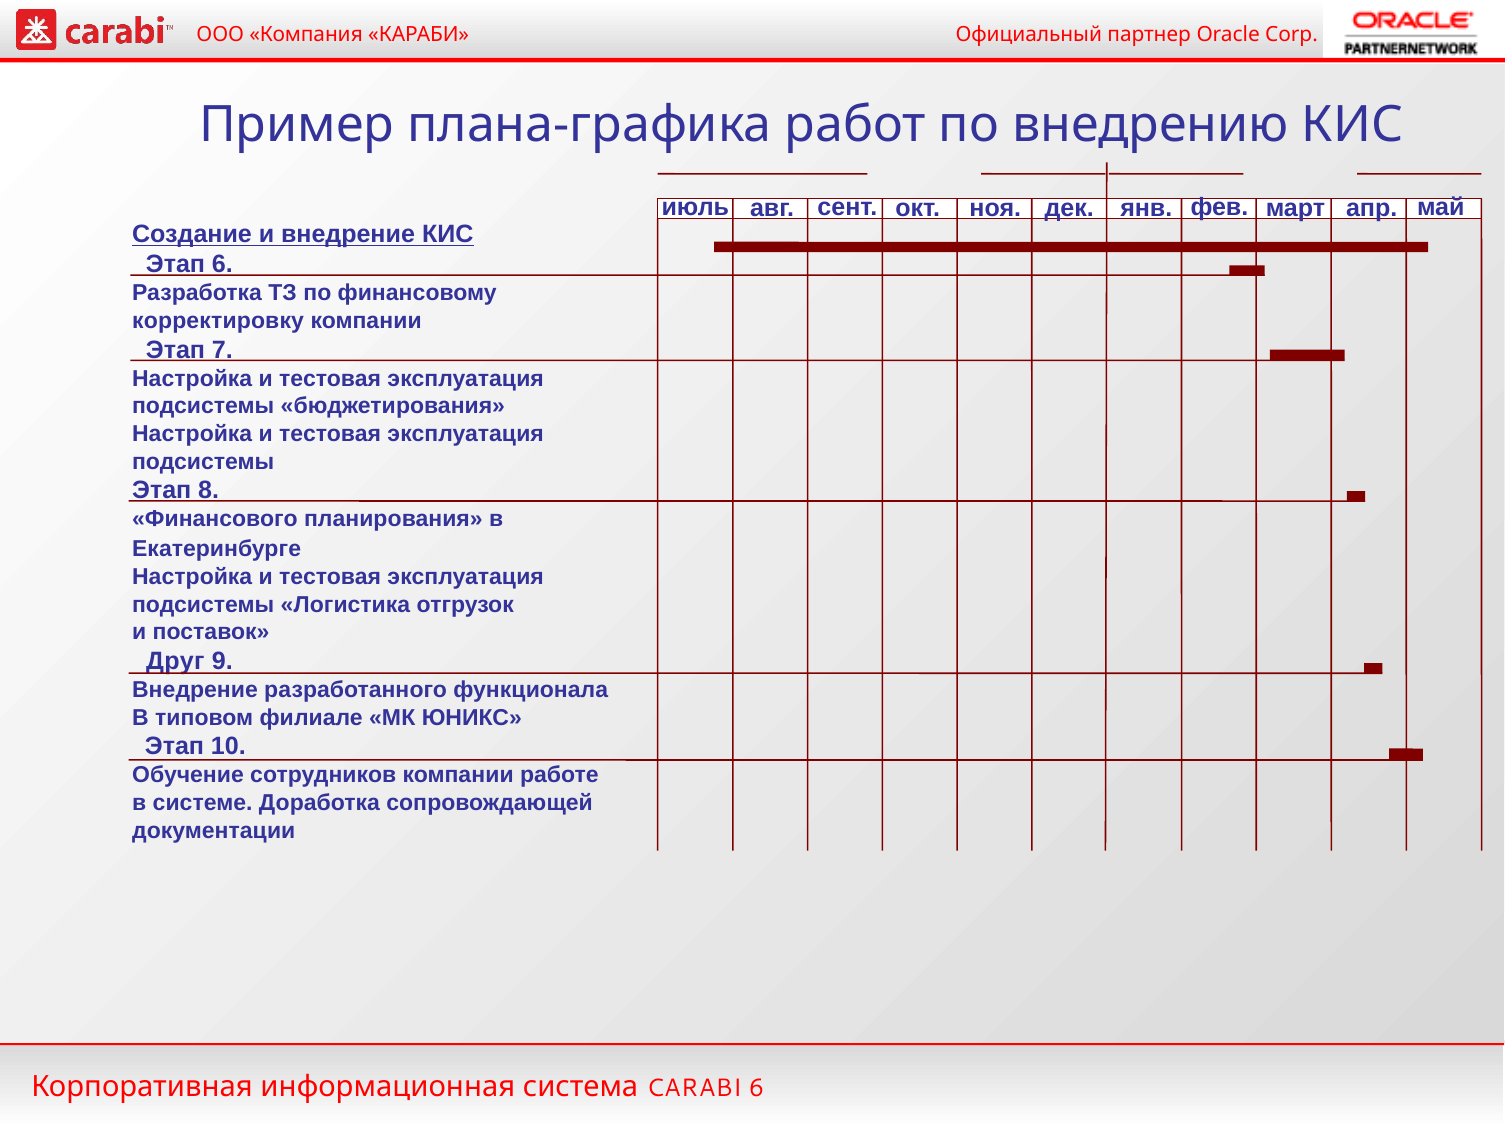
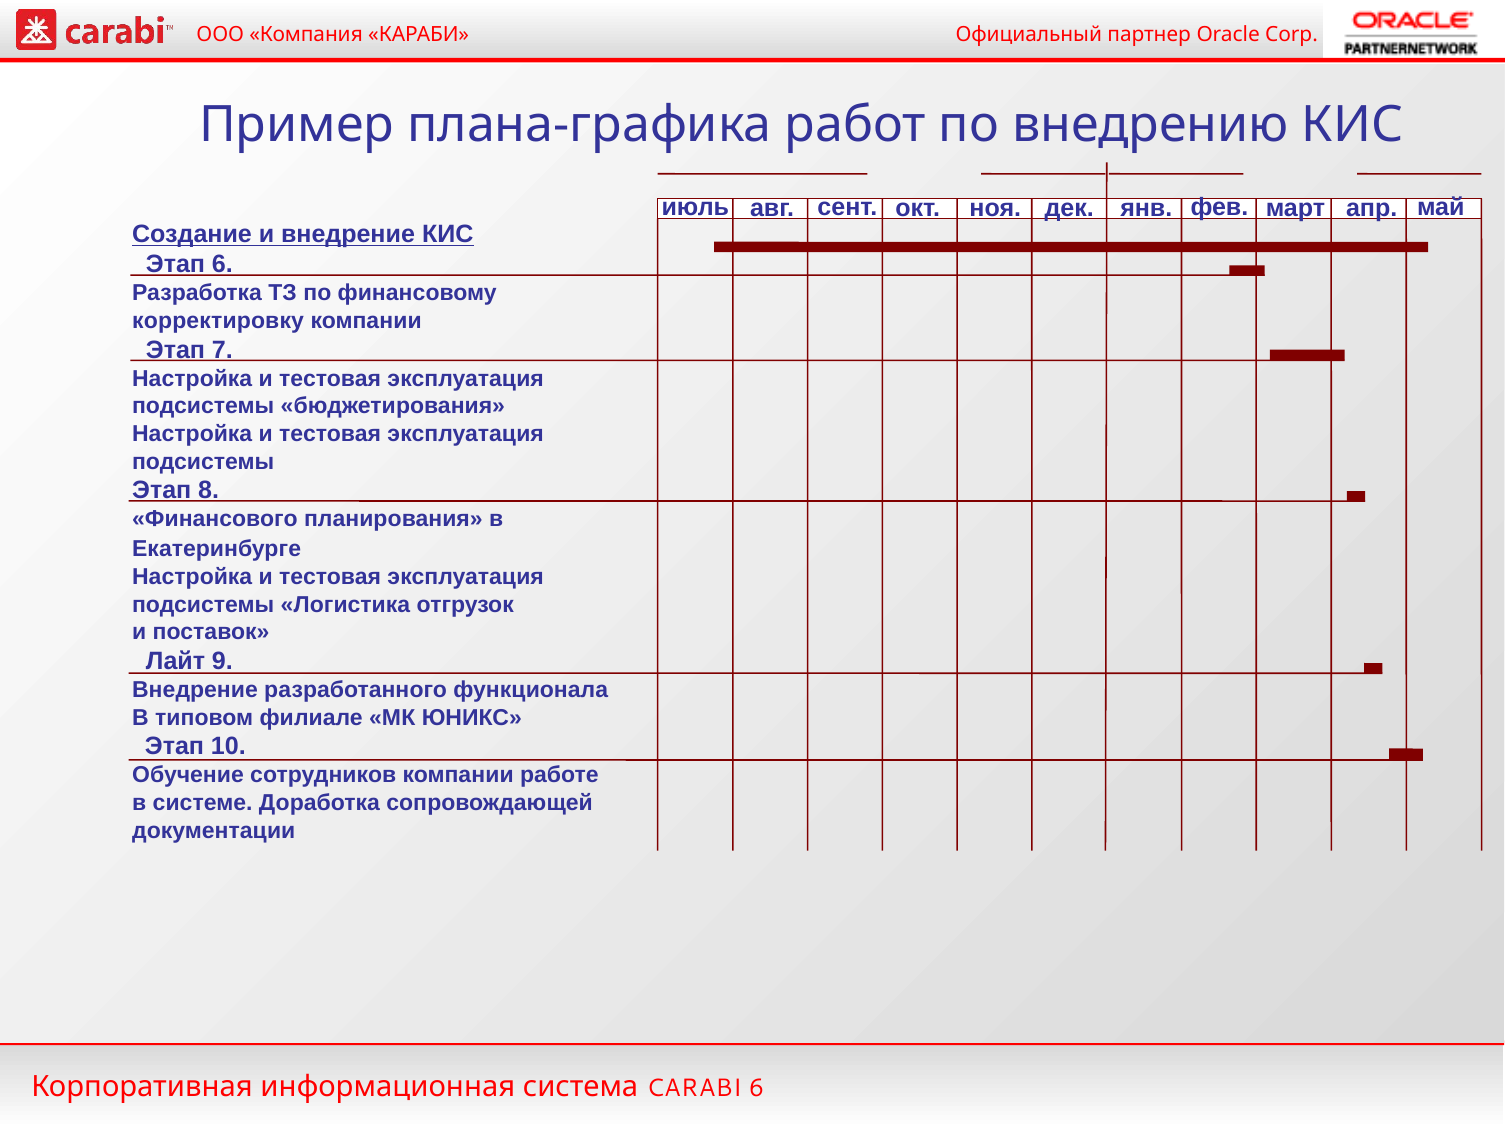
Друг: Друг -> Лайт
